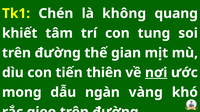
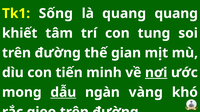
Chén: Chén -> Sống
là không: không -> quang
thiên: thiên -> minh
dẫu underline: none -> present
